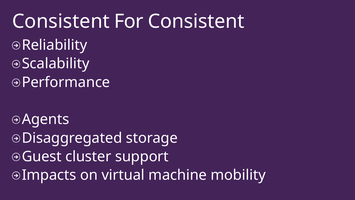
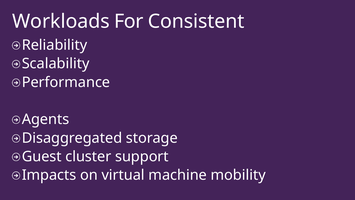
Consistent at (61, 21): Consistent -> Workloads
